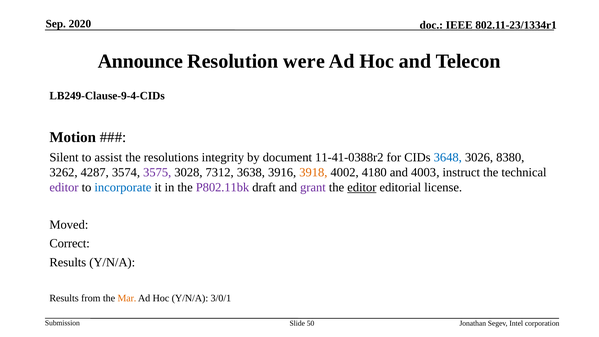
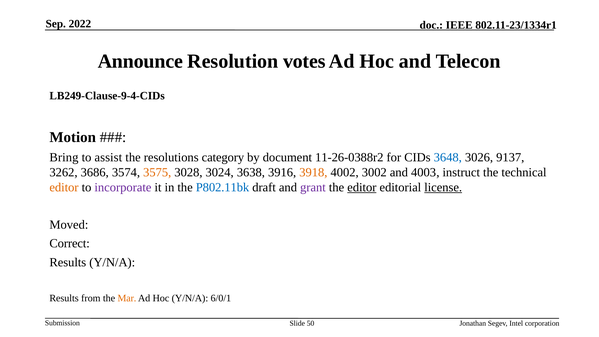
2020: 2020 -> 2022
were: were -> votes
Silent: Silent -> Bring
integrity: integrity -> category
11-41-0388r2: 11-41-0388r2 -> 11-26-0388r2
8380: 8380 -> 9137
4287: 4287 -> 3686
3575 colour: purple -> orange
7312: 7312 -> 3024
4180: 4180 -> 3002
editor at (64, 187) colour: purple -> orange
incorporate colour: blue -> purple
P802.11bk colour: purple -> blue
license underline: none -> present
3/0/1: 3/0/1 -> 6/0/1
